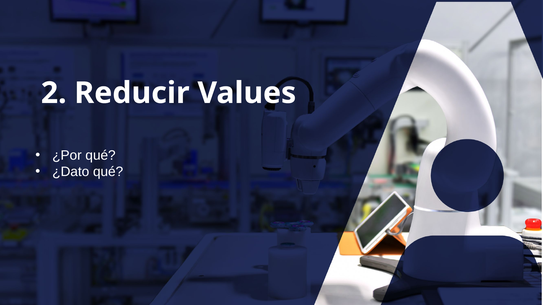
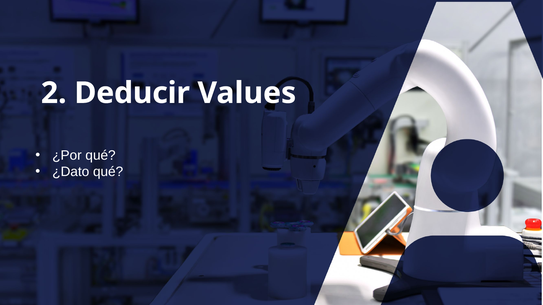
Reducir: Reducir -> Deducir
